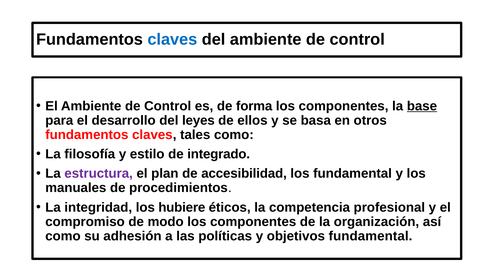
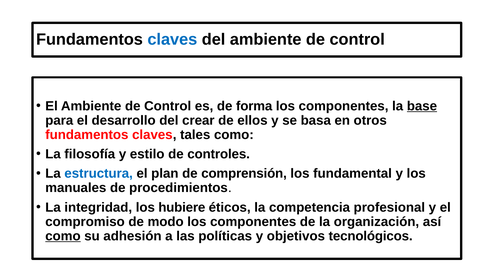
leyes: leyes -> crear
integrado: integrado -> controles
estructura colour: purple -> blue
accesibilidad: accesibilidad -> comprensión
como at (63, 236) underline: none -> present
objetivos fundamental: fundamental -> tecnológicos
